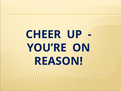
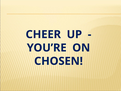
REASON: REASON -> CHOSEN
